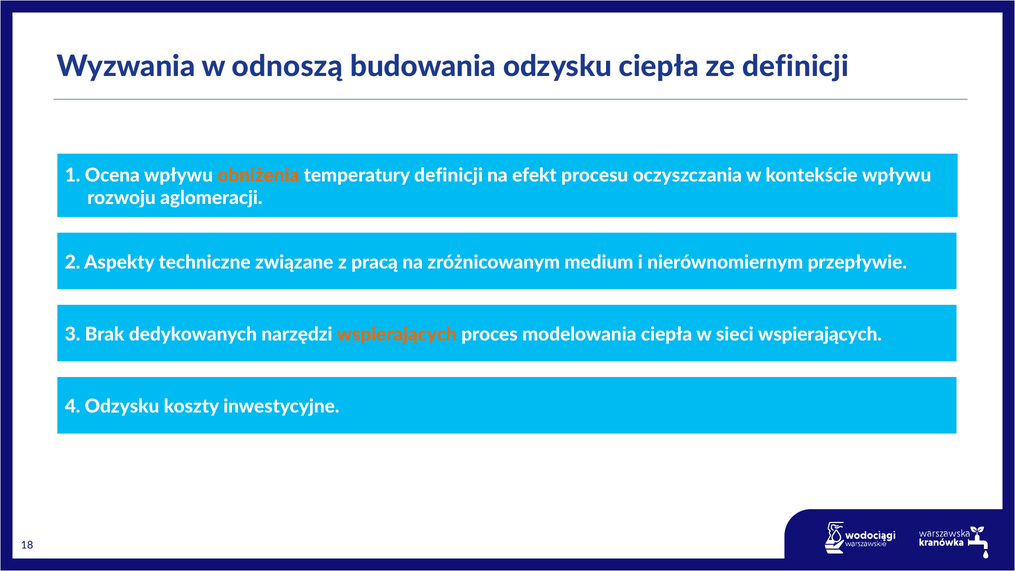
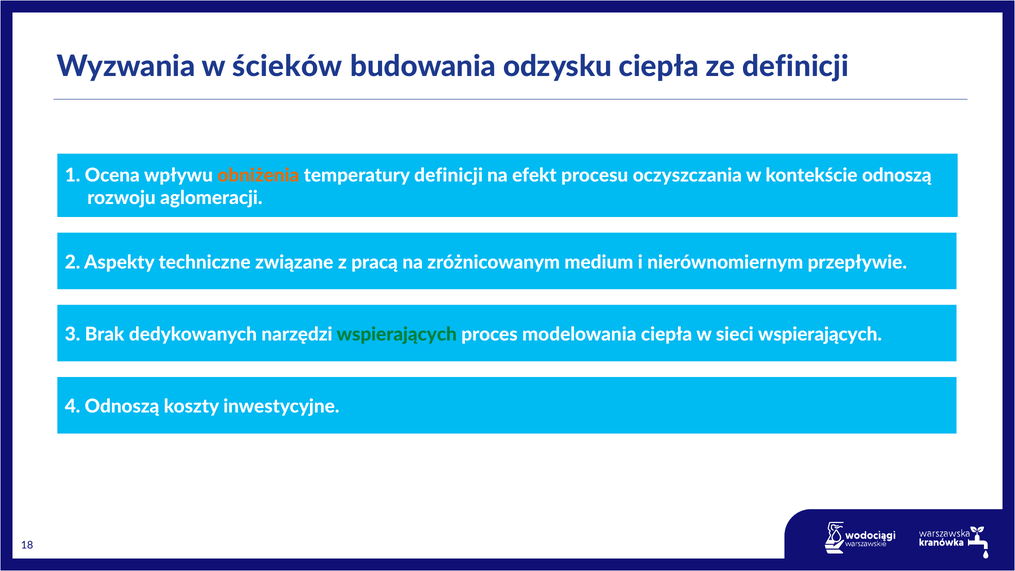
odnoszą: odnoszą -> ścieków
kontekście wpływu: wpływu -> odnoszą
wspierających at (397, 334) colour: orange -> green
4 Odzysku: Odzysku -> Odnoszą
